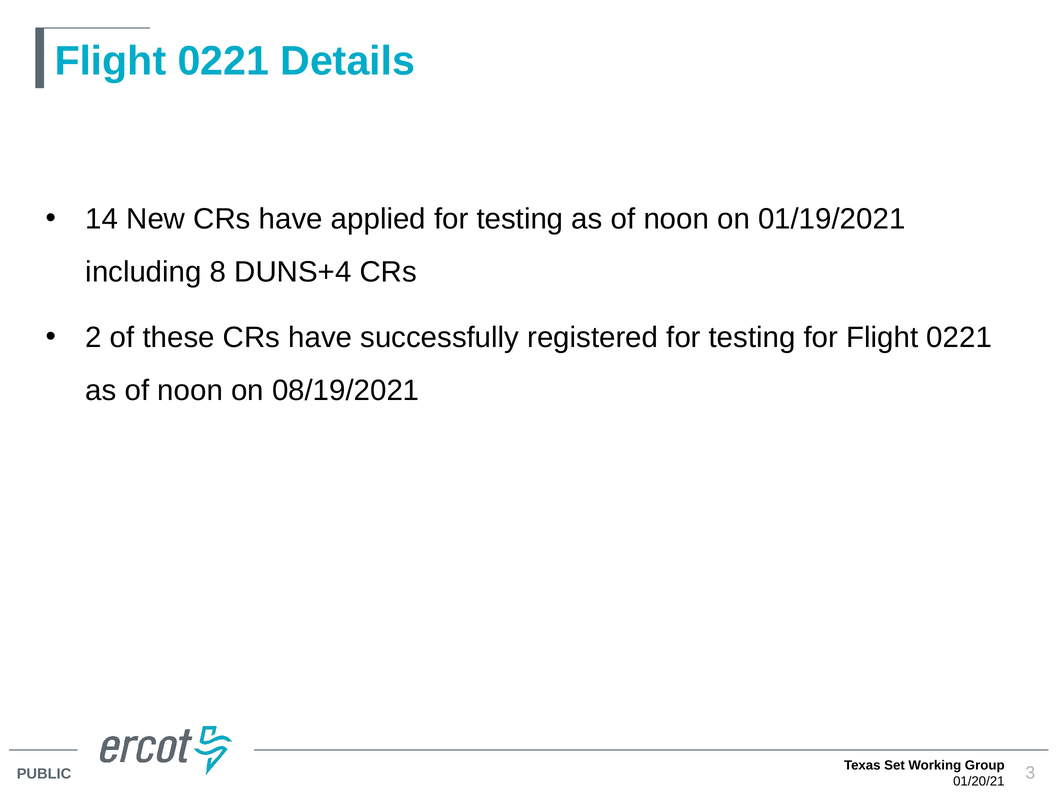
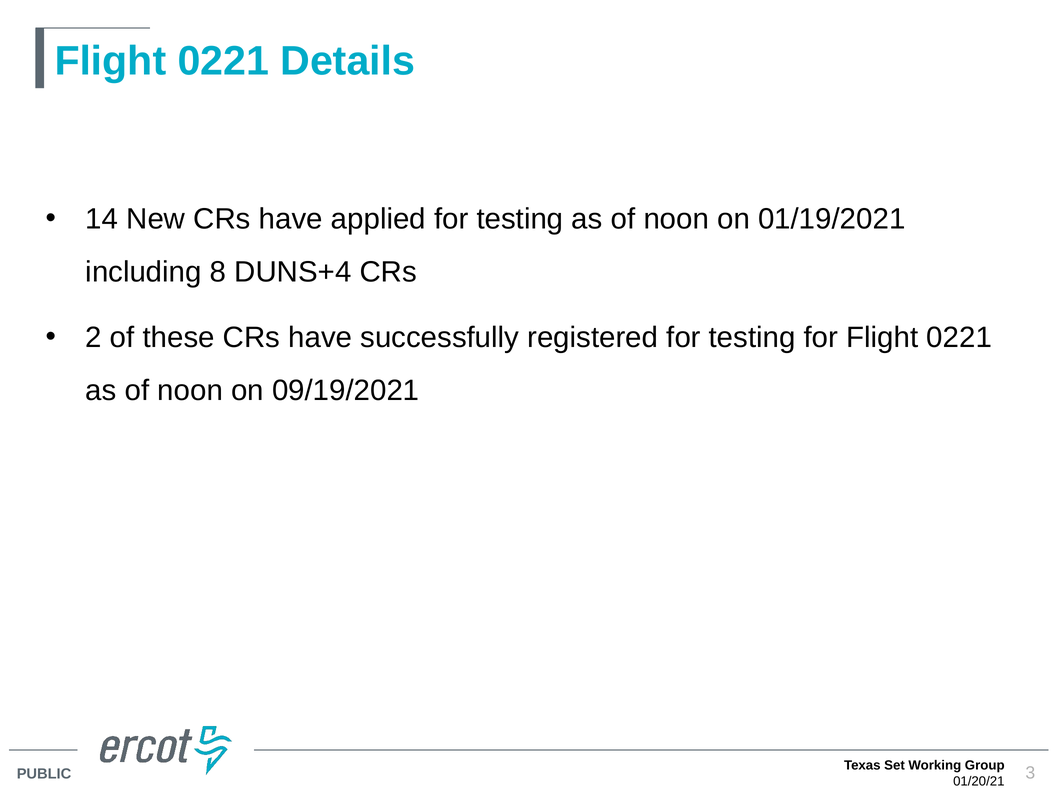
08/19/2021: 08/19/2021 -> 09/19/2021
